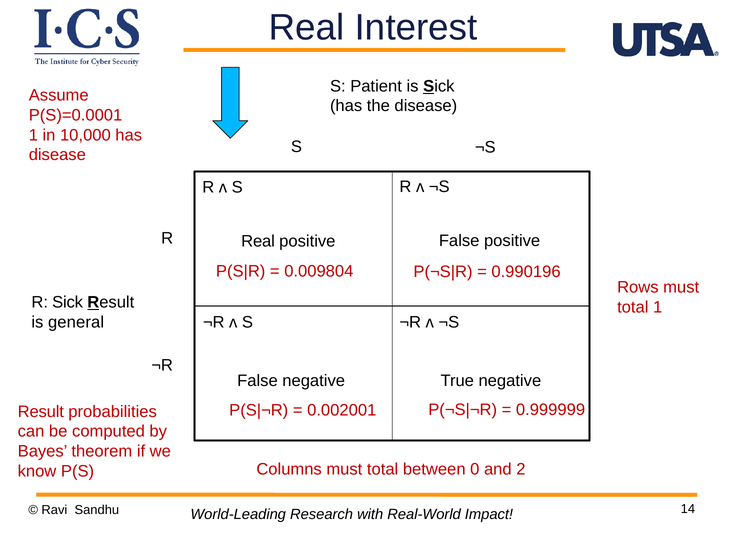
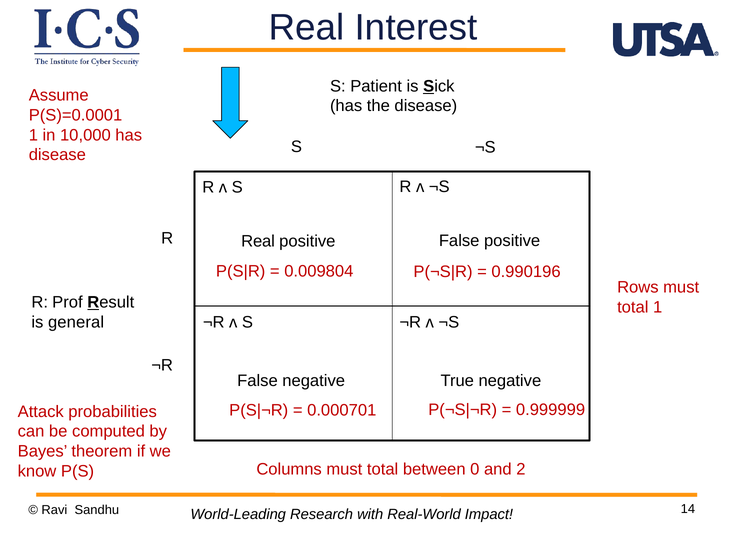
R Sick: Sick -> Prof
0.002001: 0.002001 -> 0.000701
Result at (41, 412): Result -> Attack
